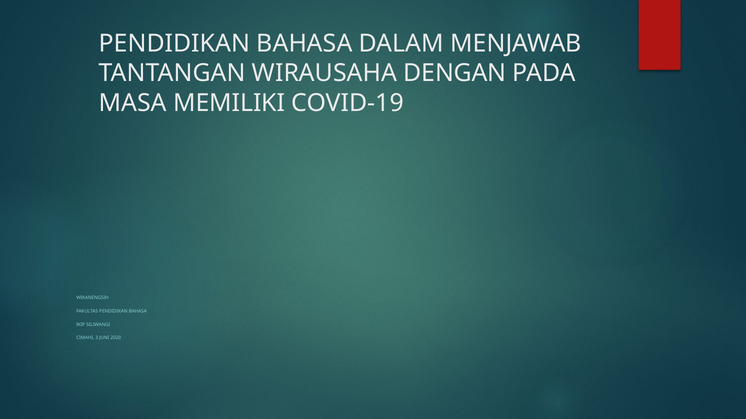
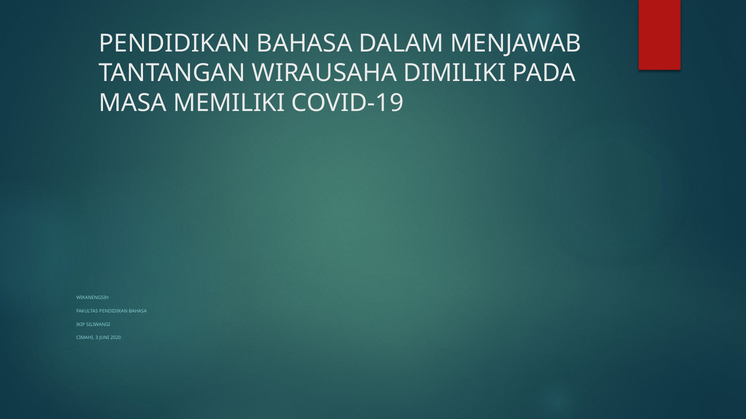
DENGAN: DENGAN -> DIMILIKI
